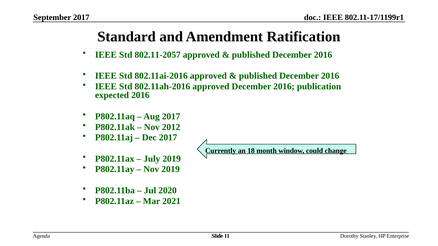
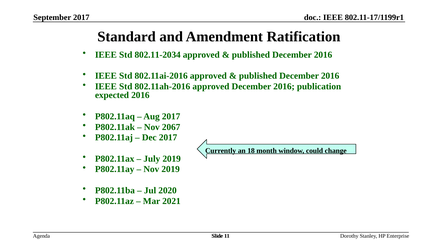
802.11-2057: 802.11-2057 -> 802.11-2034
2012: 2012 -> 2067
